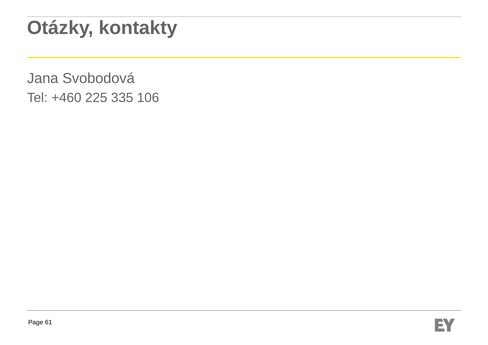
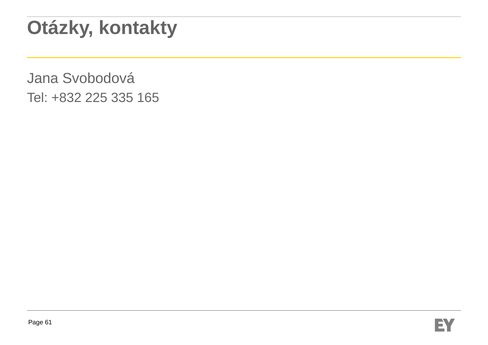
+460: +460 -> +832
106: 106 -> 165
